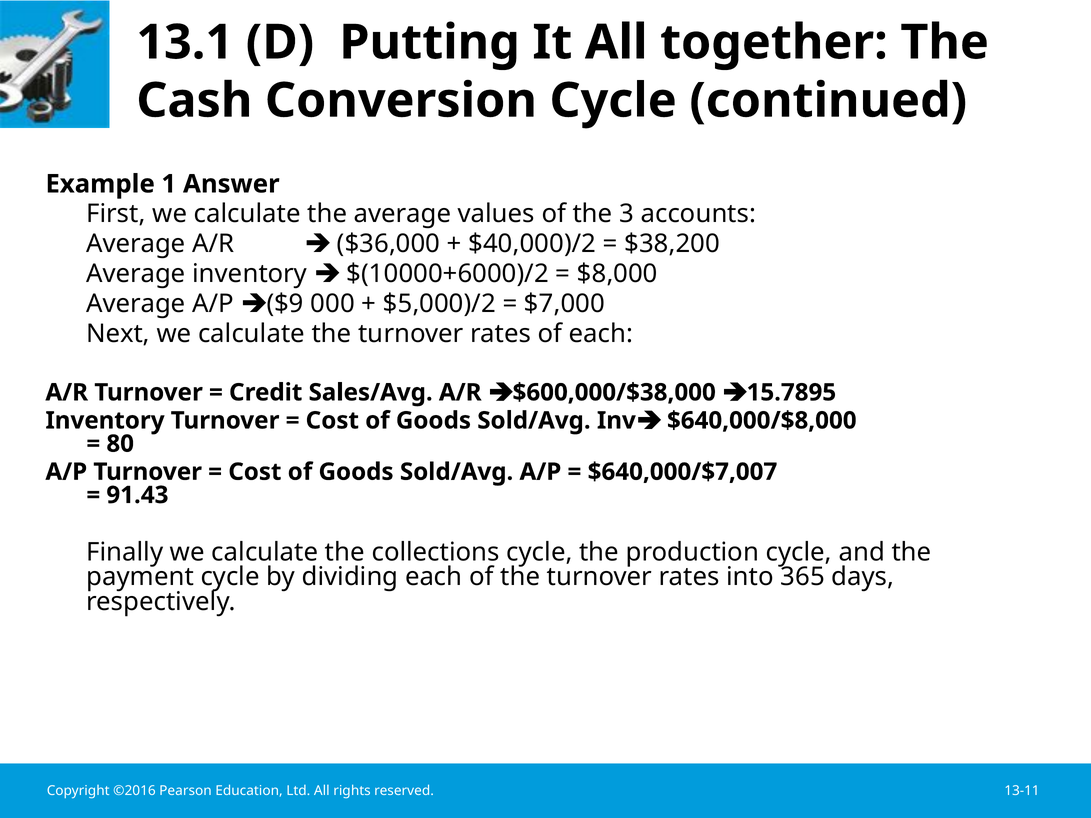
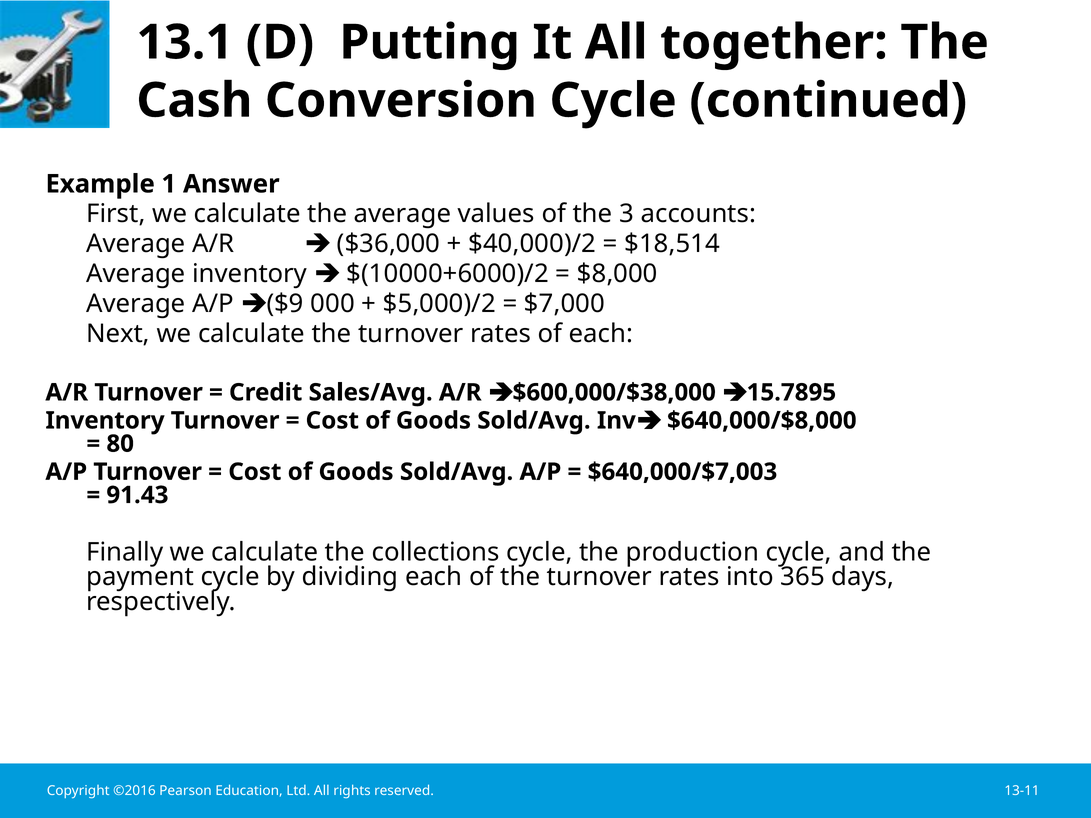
$38,200: $38,200 -> $18,514
$640,000/$7,007: $640,000/$7,007 -> $640,000/$7,003
